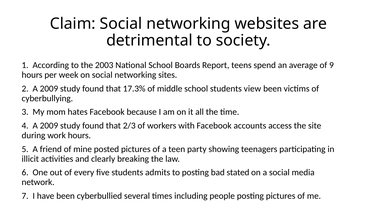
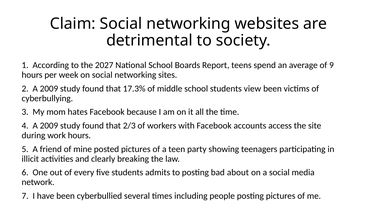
2003: 2003 -> 2027
stated: stated -> about
